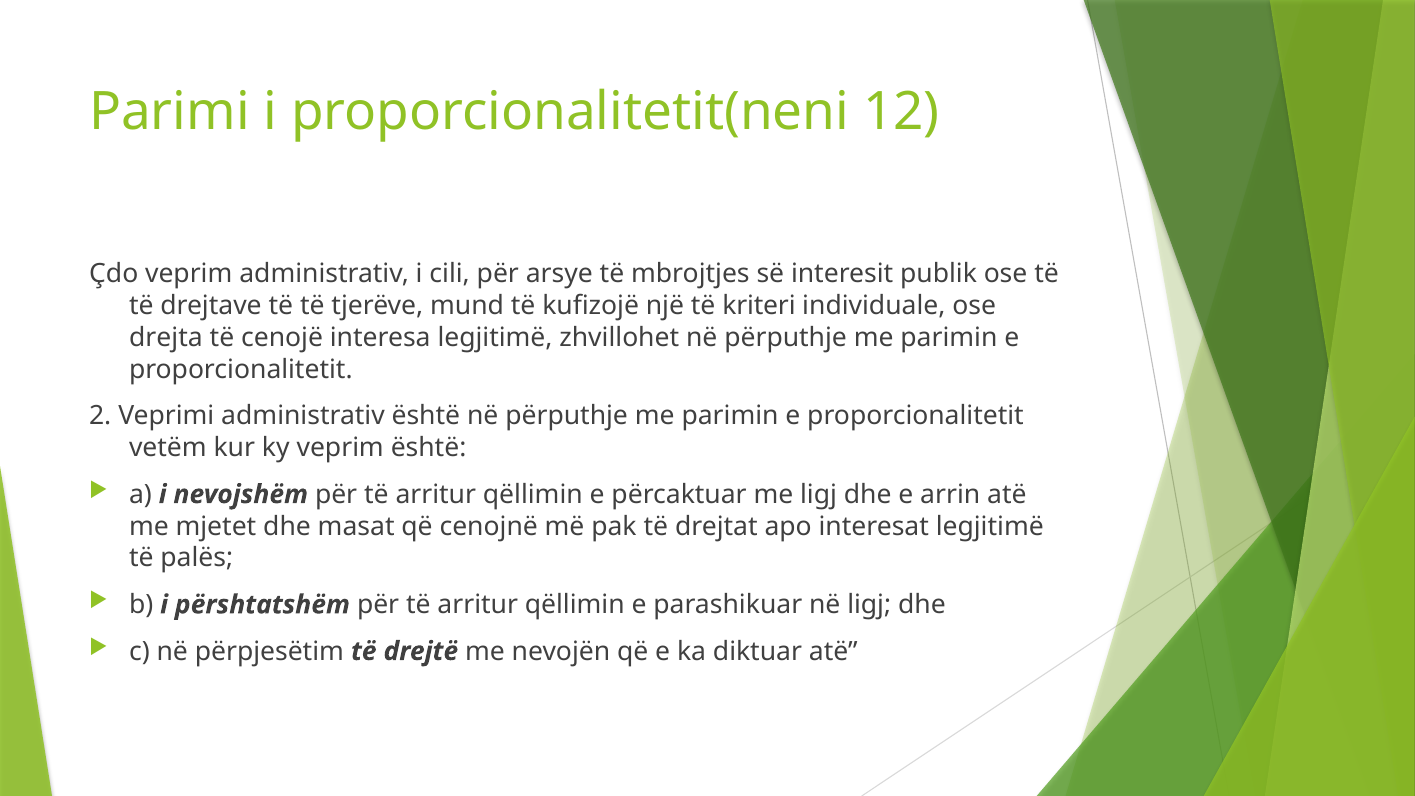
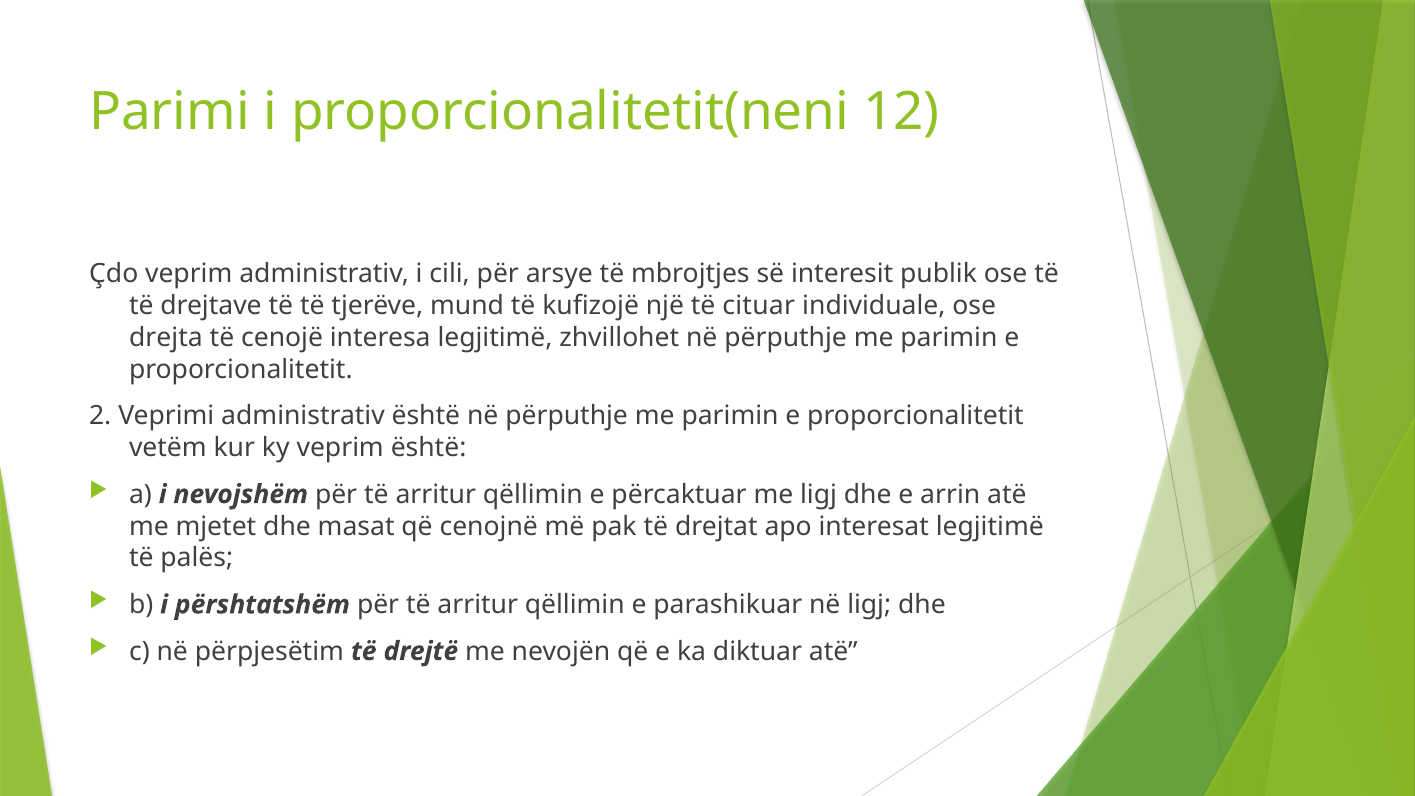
kriteri: kriteri -> cituar
